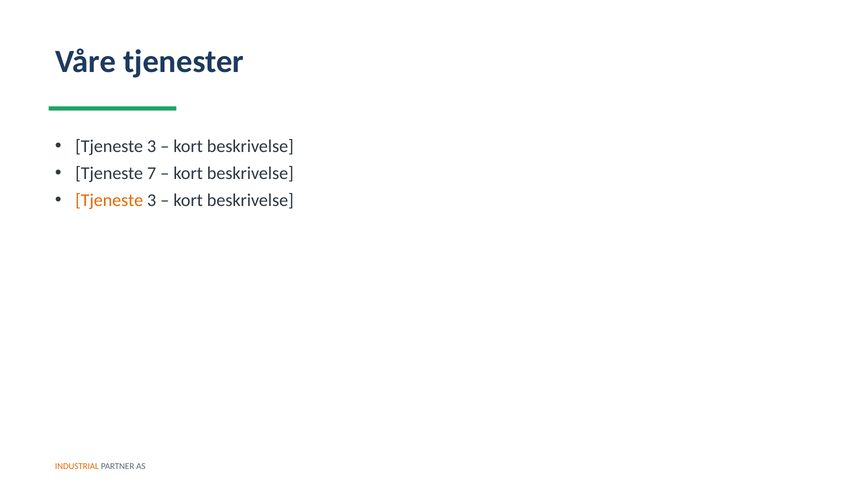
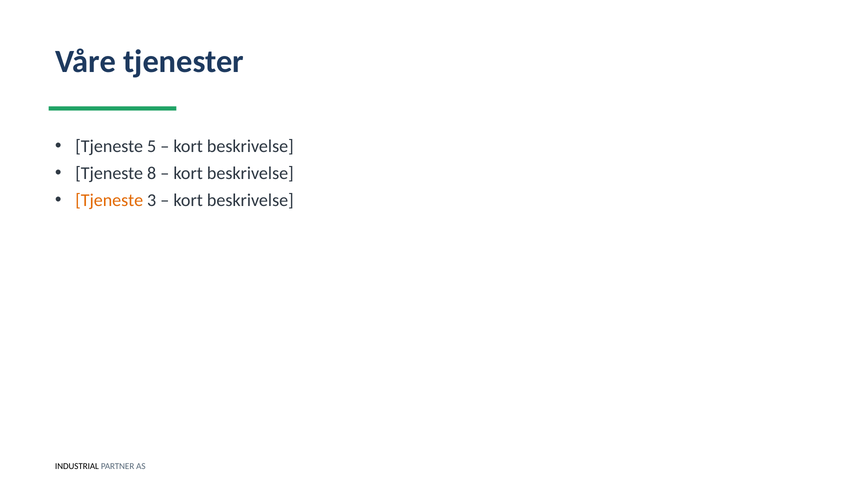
3 at (152, 147): 3 -> 5
7: 7 -> 8
INDUSTRIAL colour: orange -> black
